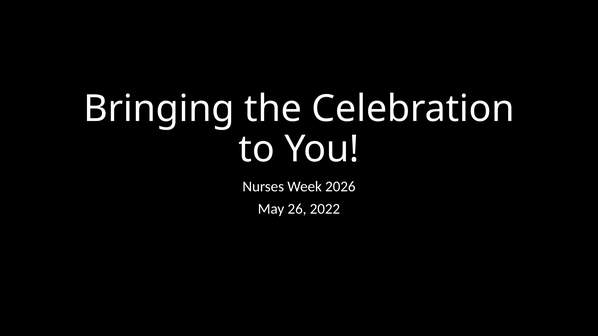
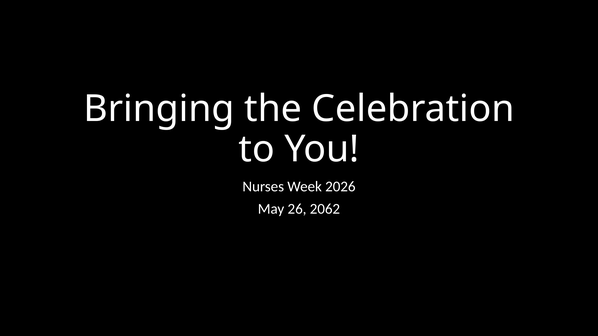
2022: 2022 -> 2062
